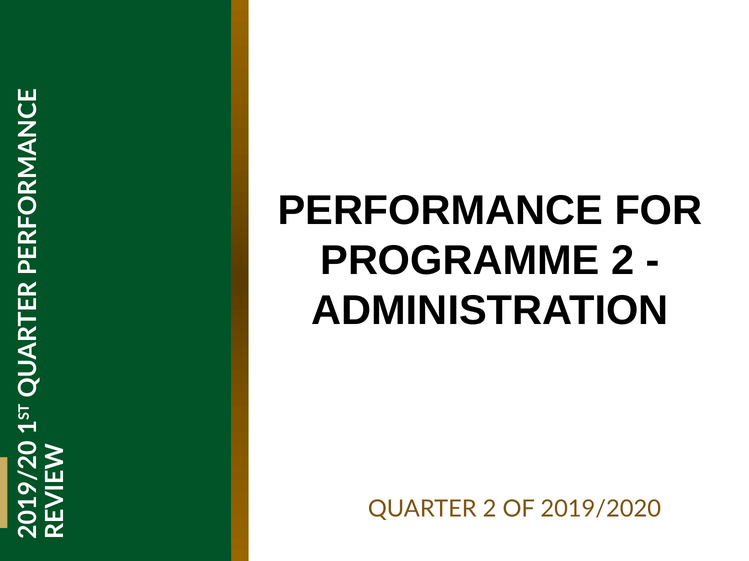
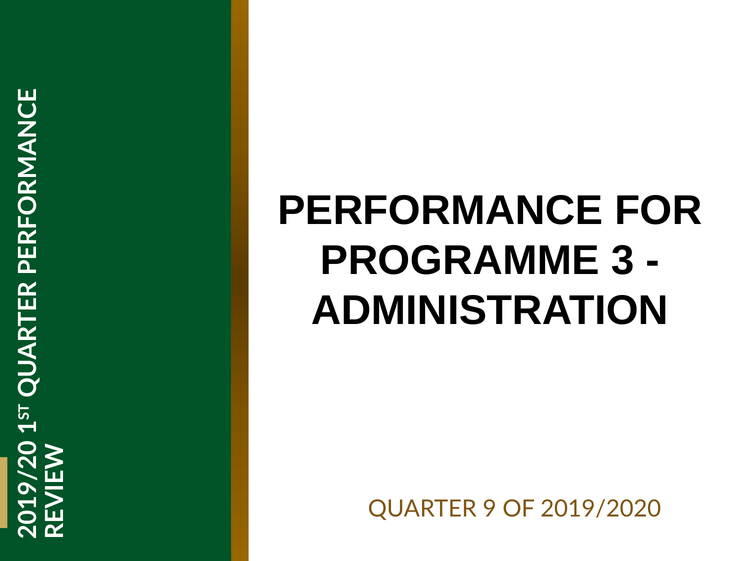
PROGRAMME 2: 2 -> 3
QUARTER 2: 2 -> 9
